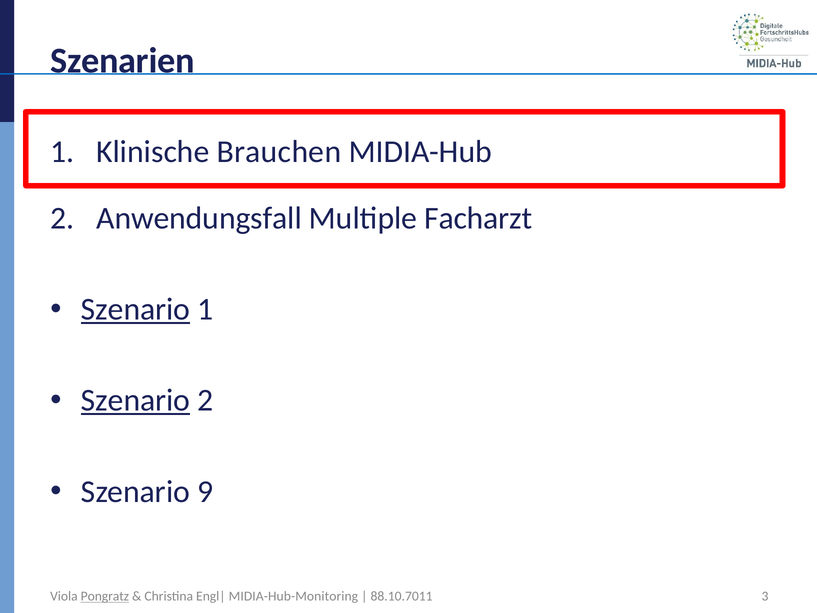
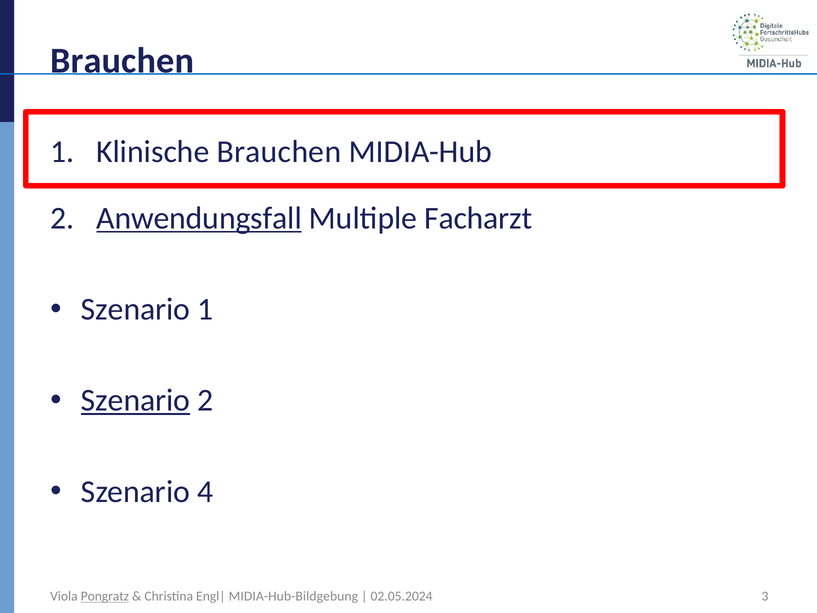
Szenarien at (122, 61): Szenarien -> Brauchen
Anwendungsfall underline: none -> present
Szenario at (136, 309) underline: present -> none
9: 9 -> 4
MIDIA-Hub-Monitoring: MIDIA-Hub-Monitoring -> MIDIA-Hub-Bildgebung
88.10.7011: 88.10.7011 -> 02.05.2024
